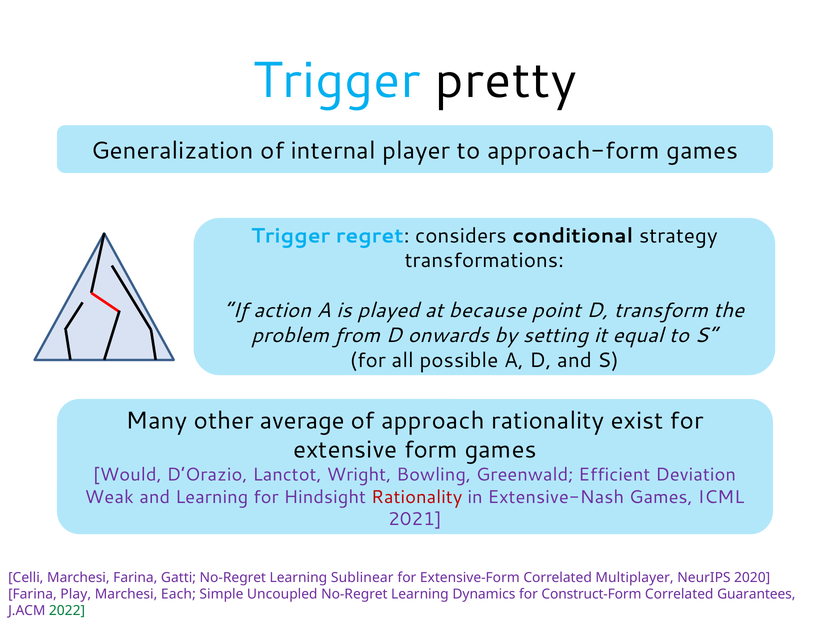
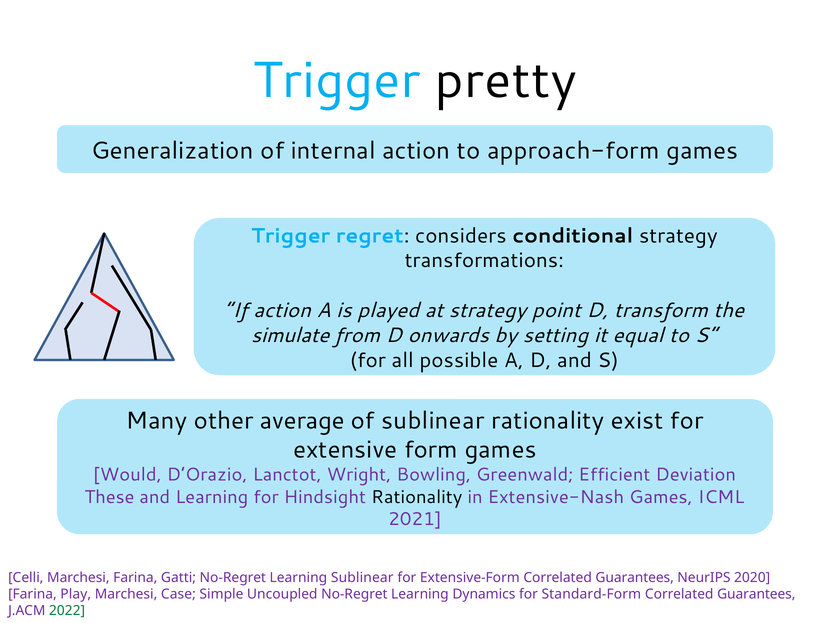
internal player: player -> action
at because: because -> strategy
problem: problem -> simulate
of approach: approach -> sublinear
Weak: Weak -> These
Rationality at (417, 497) colour: red -> black
Extensive-Form Correlated Multiplayer: Multiplayer -> Guarantees
Each: Each -> Case
Construct-Form: Construct-Form -> Standard-Form
